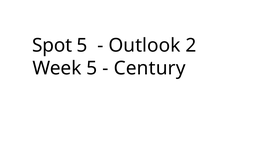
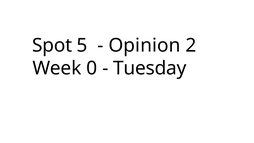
Outlook: Outlook -> Opinion
Week 5: 5 -> 0
Century: Century -> Tuesday
